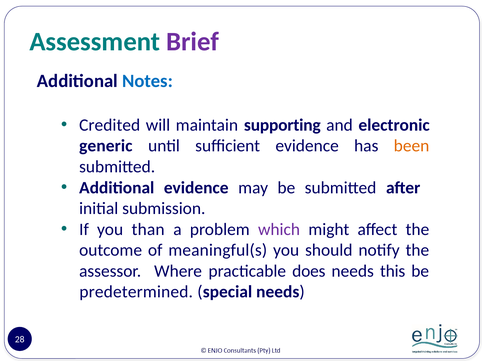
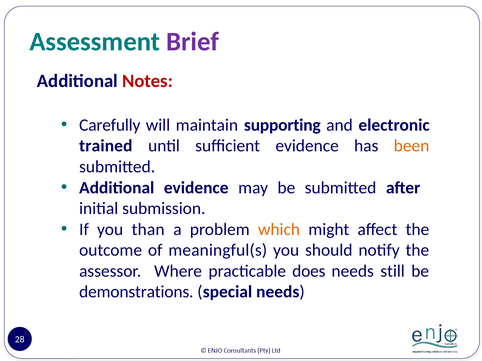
Notes colour: blue -> red
Credited: Credited -> Carefully
generic: generic -> trained
which colour: purple -> orange
this: this -> still
predetermined: predetermined -> demonstrations
